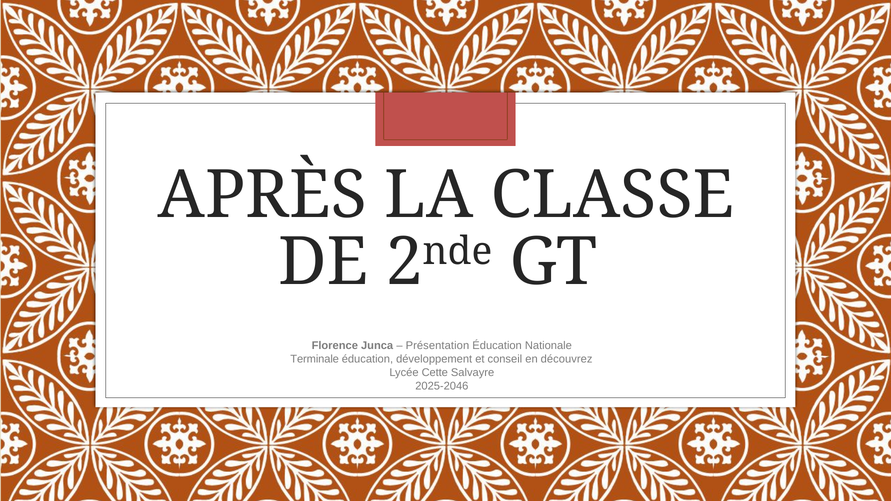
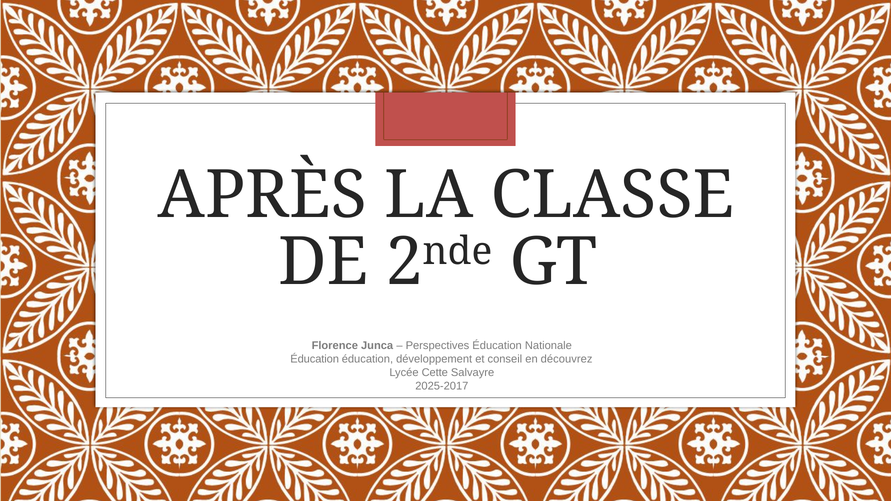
Présentation: Présentation -> Perspectives
Terminale at (315, 359): Terminale -> Éducation
2025-2046: 2025-2046 -> 2025-2017
